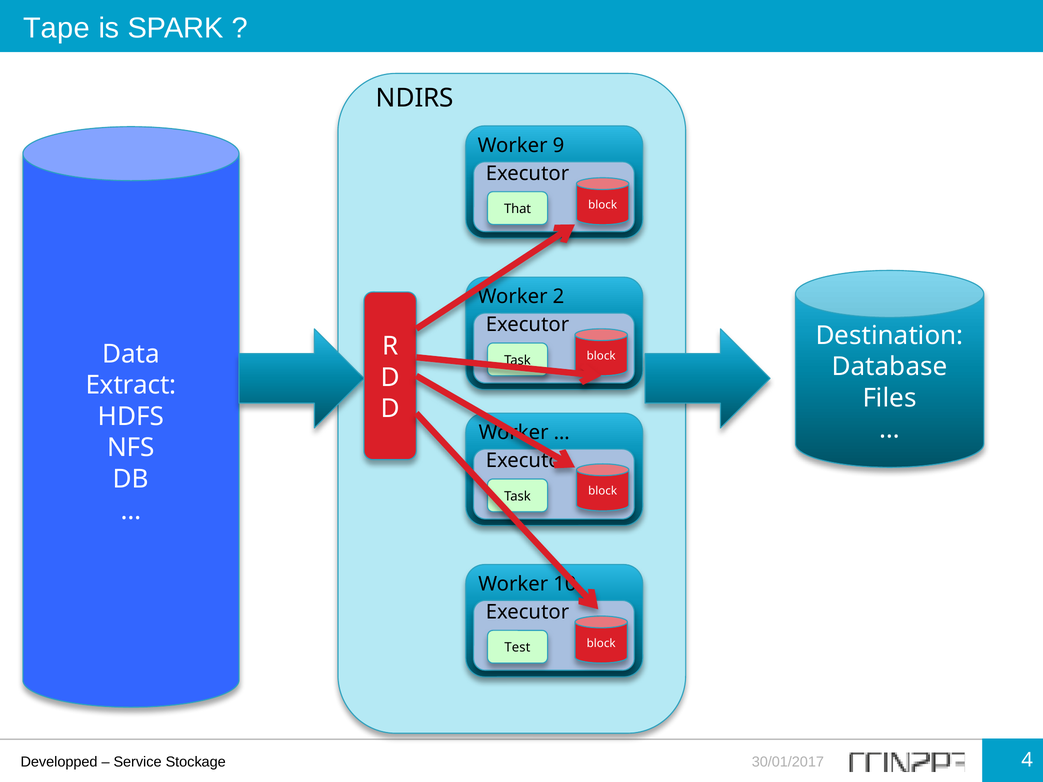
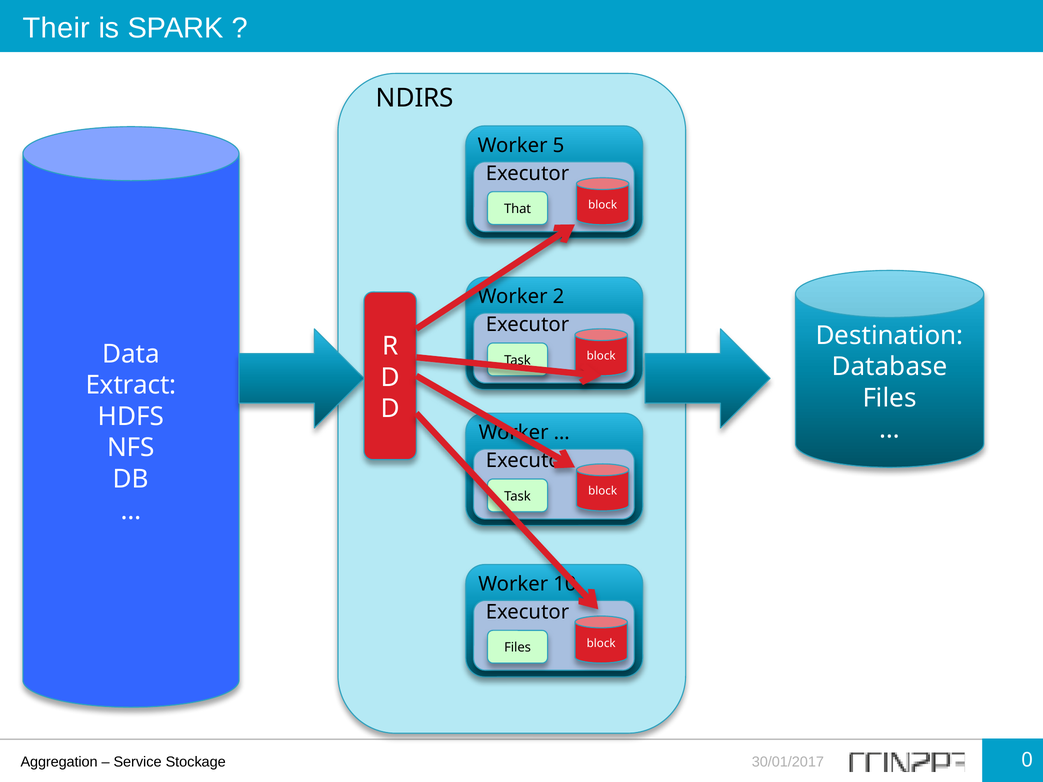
Tape: Tape -> Their
9: 9 -> 5
Test at (517, 648): Test -> Files
Developped: Developped -> Aggregation
4: 4 -> 0
